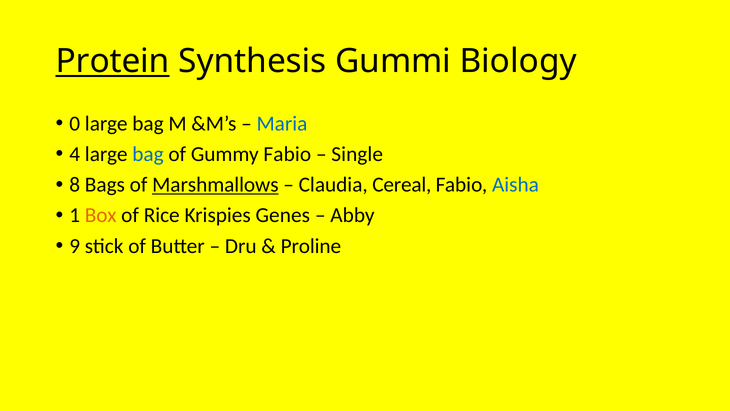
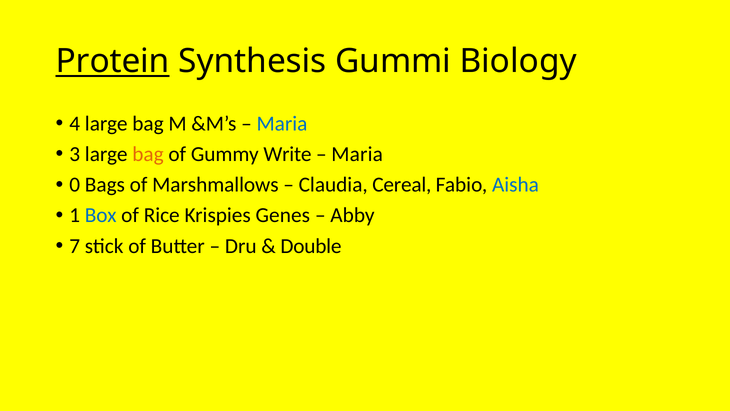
0: 0 -> 4
4: 4 -> 3
bag at (148, 154) colour: blue -> orange
Gummy Fabio: Fabio -> Write
Single at (357, 154): Single -> Maria
8: 8 -> 0
Marshmallows underline: present -> none
Box colour: orange -> blue
9: 9 -> 7
Proline: Proline -> Double
